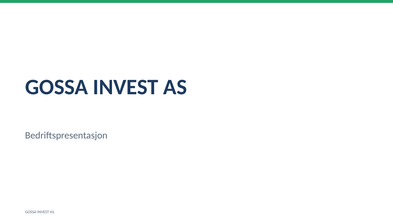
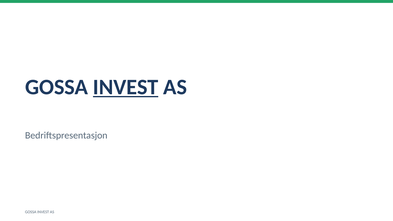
INVEST at (126, 87) underline: none -> present
